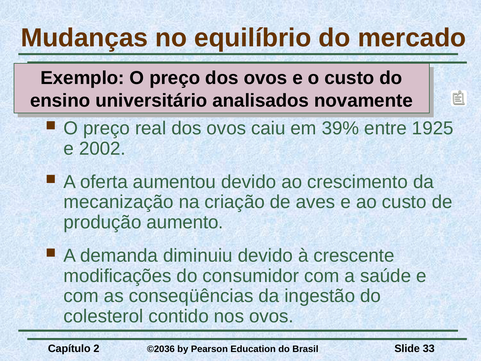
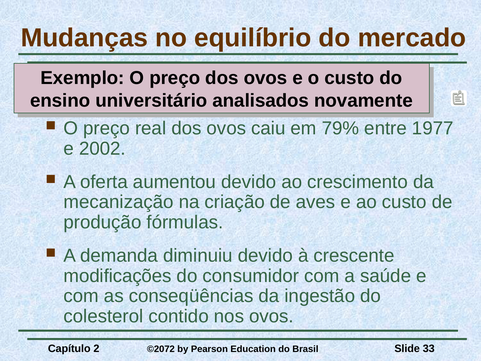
39%: 39% -> 79%
1925: 1925 -> 1977
aumento: aumento -> fórmulas
©2036: ©2036 -> ©2072
